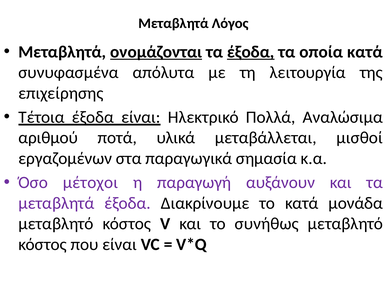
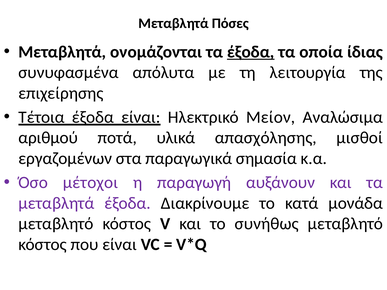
Λόγος: Λόγος -> Πόσες
ονομάζονται underline: present -> none
οποία κατά: κατά -> ίδιας
Πολλά: Πολλά -> Μείον
μεταβάλλεται: μεταβάλλεται -> απασχόλησης
